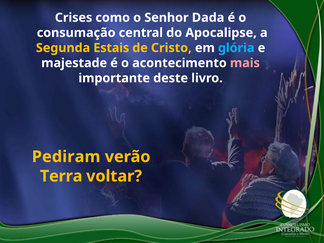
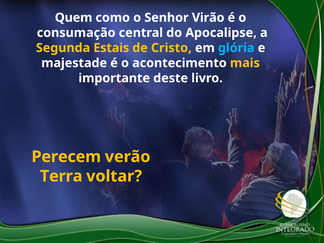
Crises: Crises -> Quem
Dada: Dada -> Virão
mais colour: pink -> yellow
Pediram: Pediram -> Perecem
